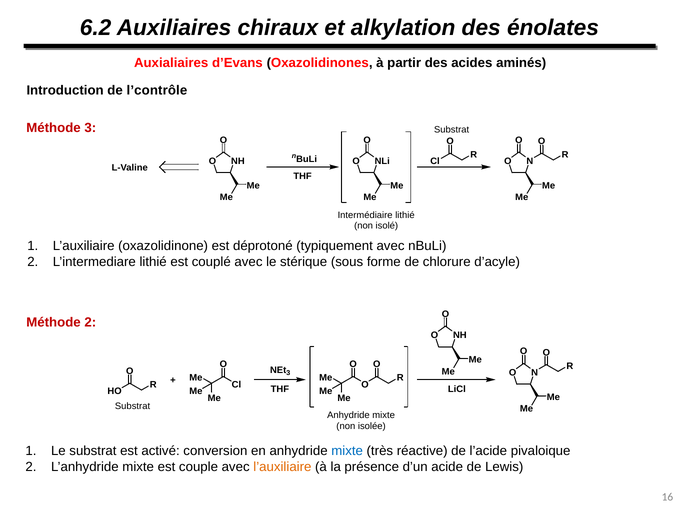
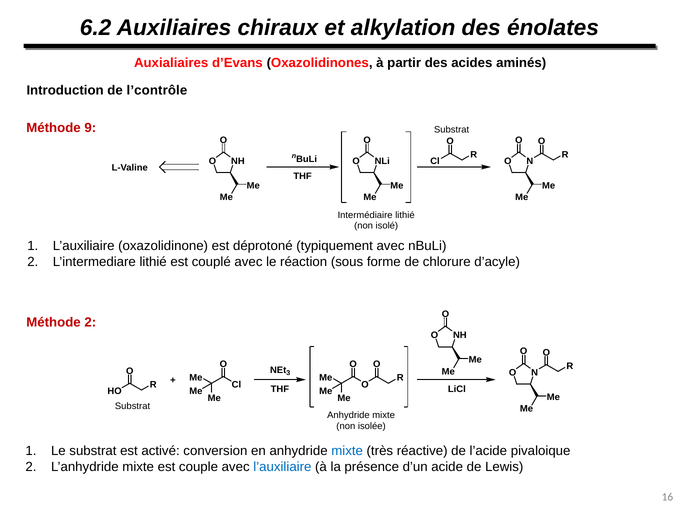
Méthode 3: 3 -> 9
stérique: stérique -> réaction
l’auxiliaire at (282, 467) colour: orange -> blue
